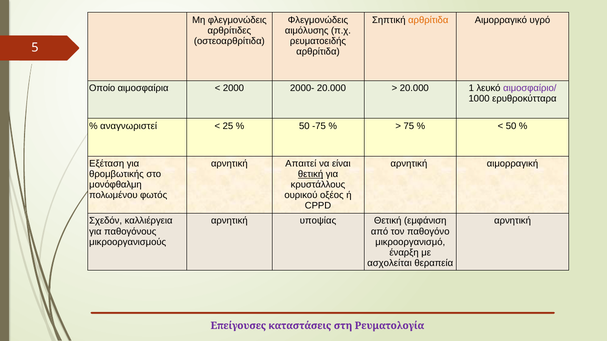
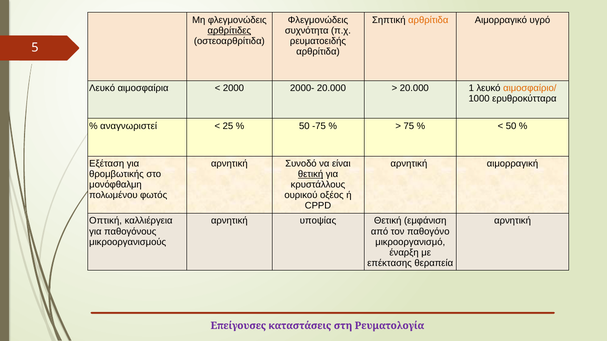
αρθρίτιδες underline: none -> present
αιμόλυσης: αιμόλυσης -> συχνότητα
Οποίο at (102, 88): Οποίο -> Λευκό
αιμοσφαίριο/ colour: purple -> orange
Απαιτεί: Απαιτεί -> Συνοδό
Σχεδόν: Σχεδόν -> Οπτική
ασχολείται: ασχολείται -> επέκτασης
